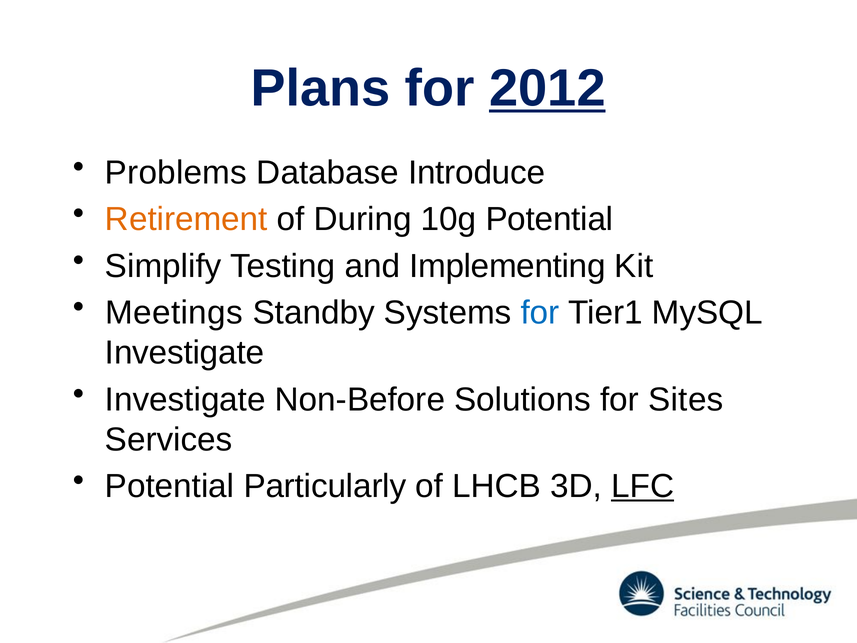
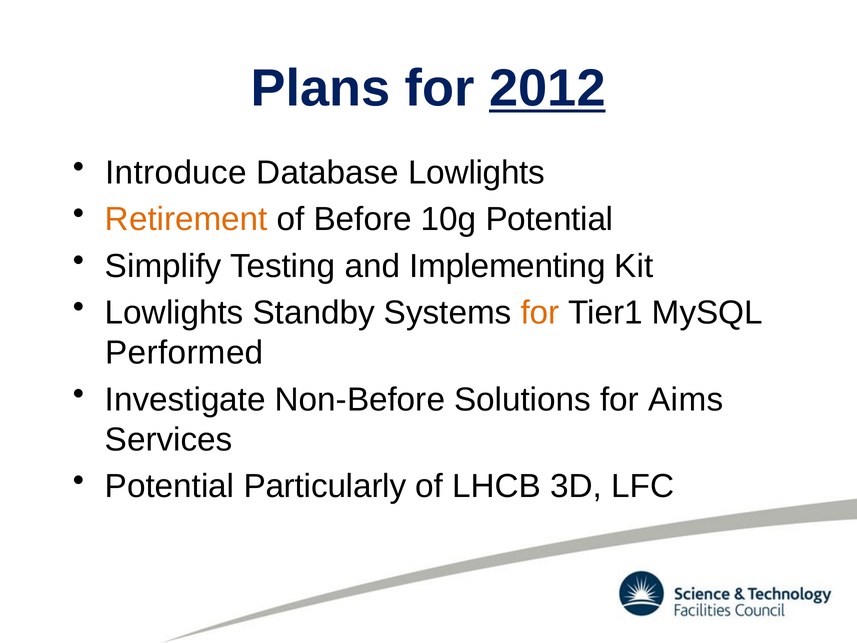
Problems: Problems -> Introduce
Database Introduce: Introduce -> Lowlights
During: During -> Before
Meetings at (174, 313): Meetings -> Lowlights
for at (540, 313) colour: blue -> orange
Investigate at (185, 353): Investigate -> Performed
Sites: Sites -> Aims
LFC underline: present -> none
